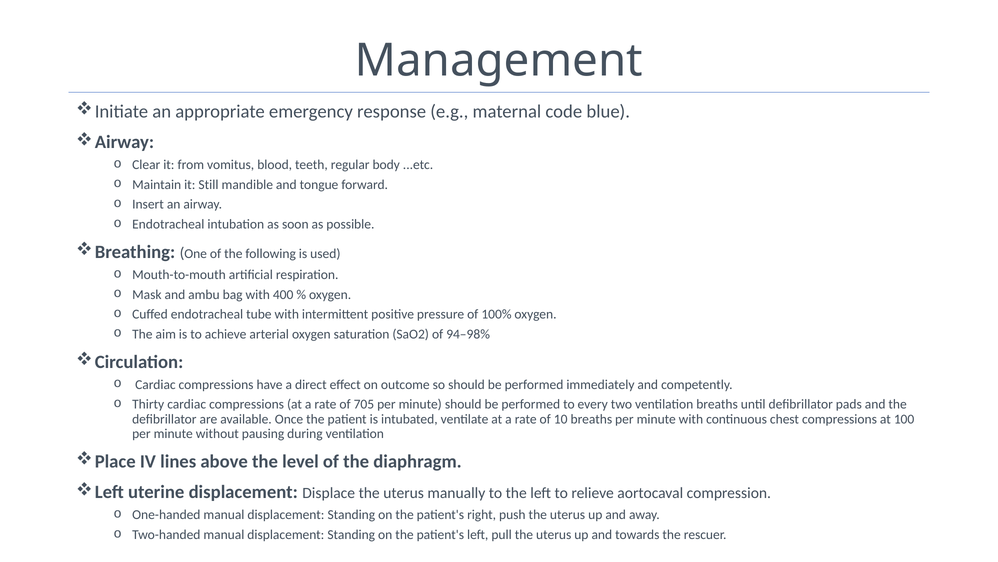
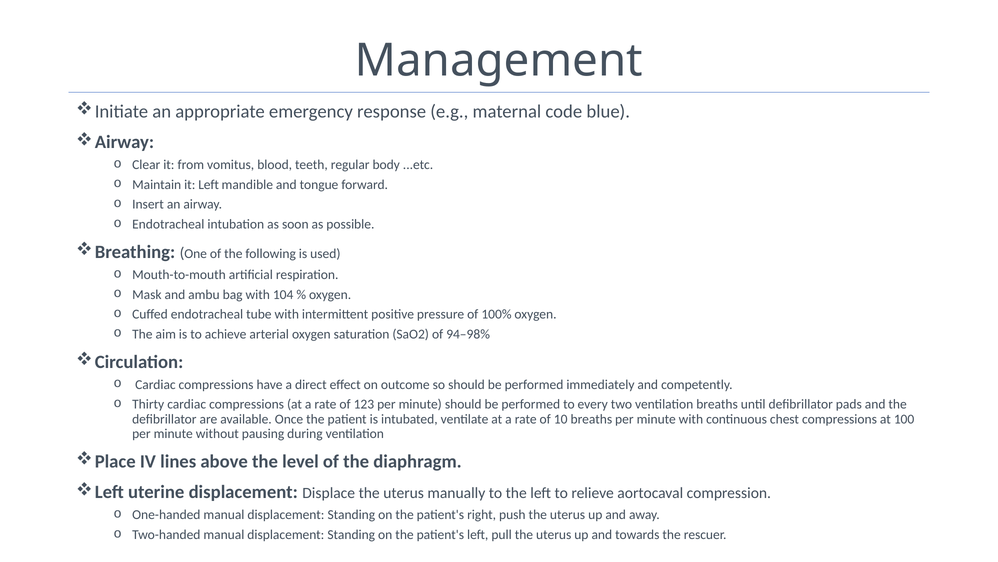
it Still: Still -> Left
400: 400 -> 104
705: 705 -> 123
